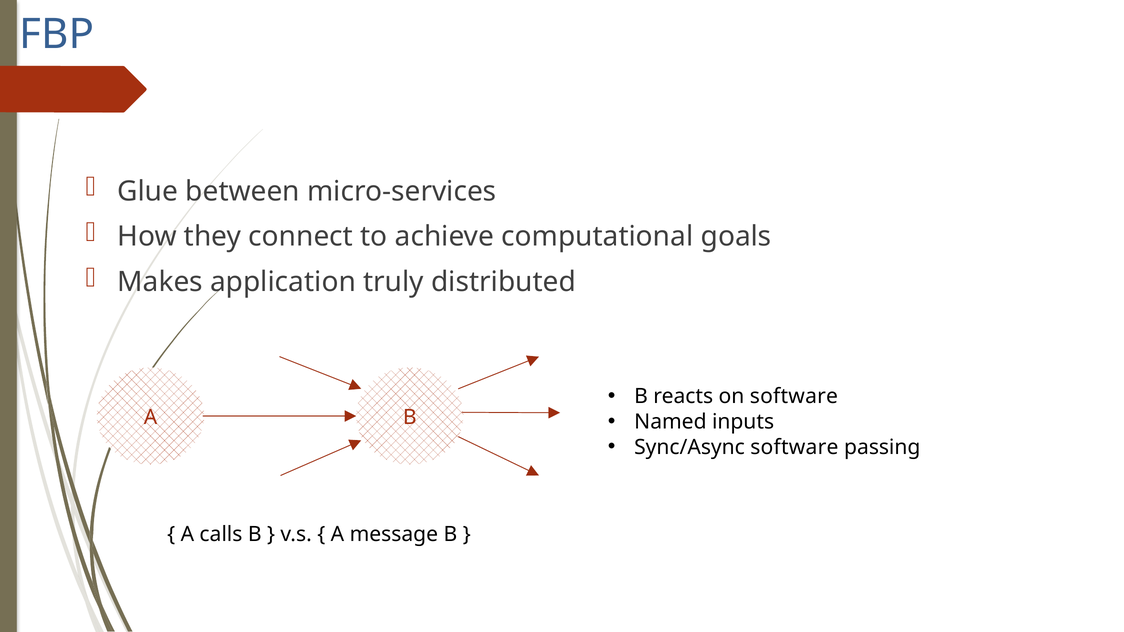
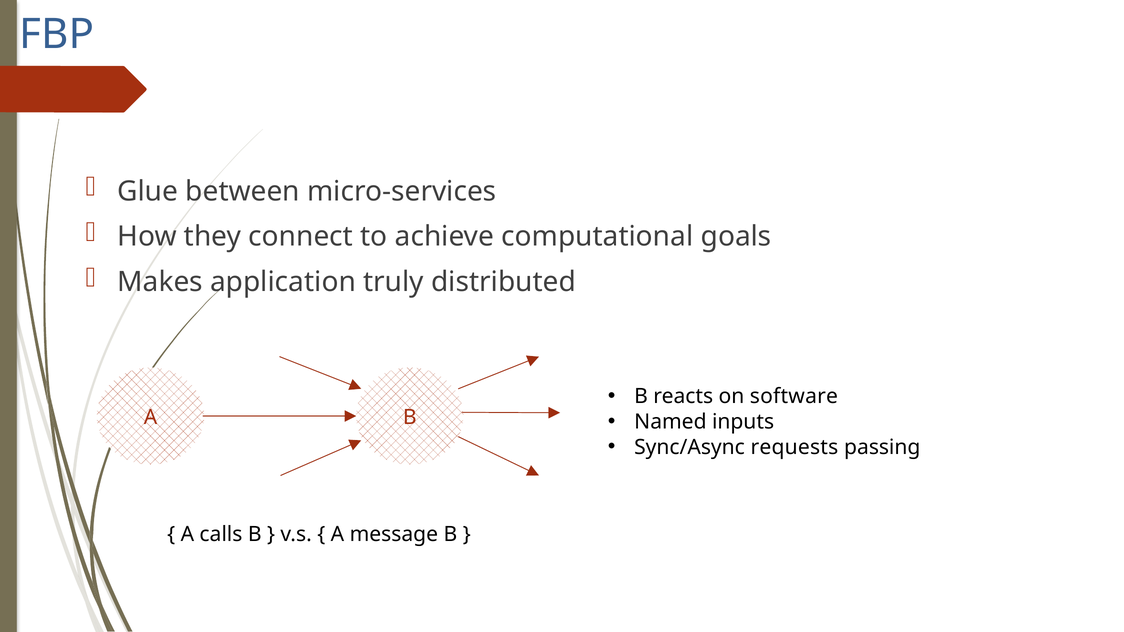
Sync/Async software: software -> requests
